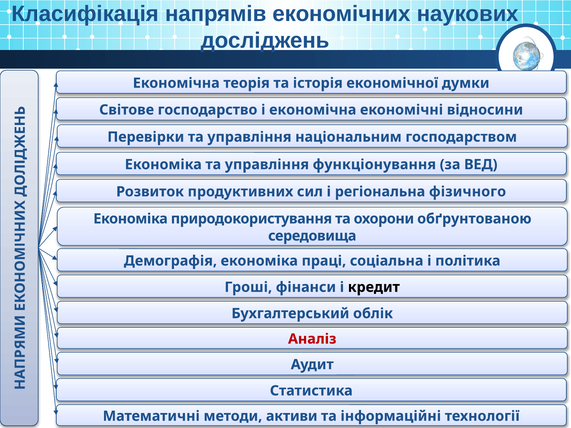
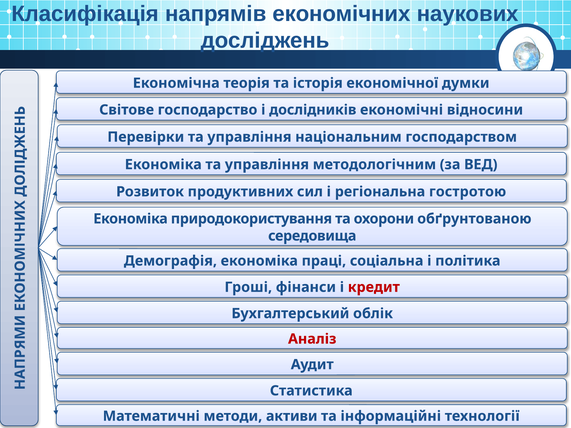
і економічна: економічна -> дослідників
функціонування: функціонування -> методологічним
фізичного: фізичного -> гостротою
кредит colour: black -> red
